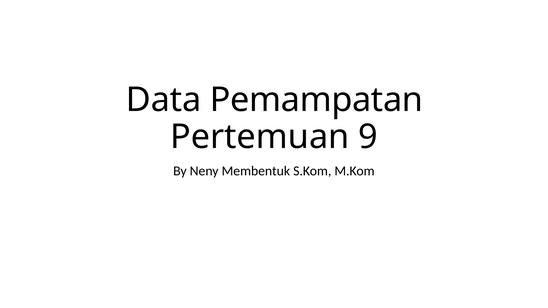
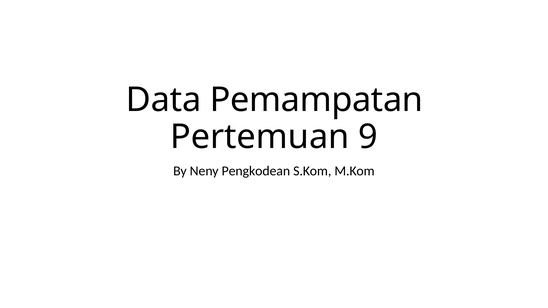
Membentuk: Membentuk -> Pengkodean
